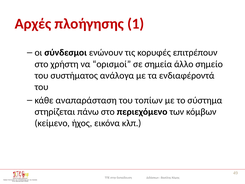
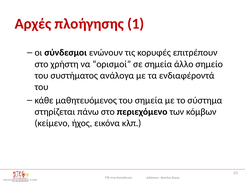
αναπαράσταση: αναπαράσταση -> μαθητευόμενος
του τoπίων: τoπίων -> σημεία
